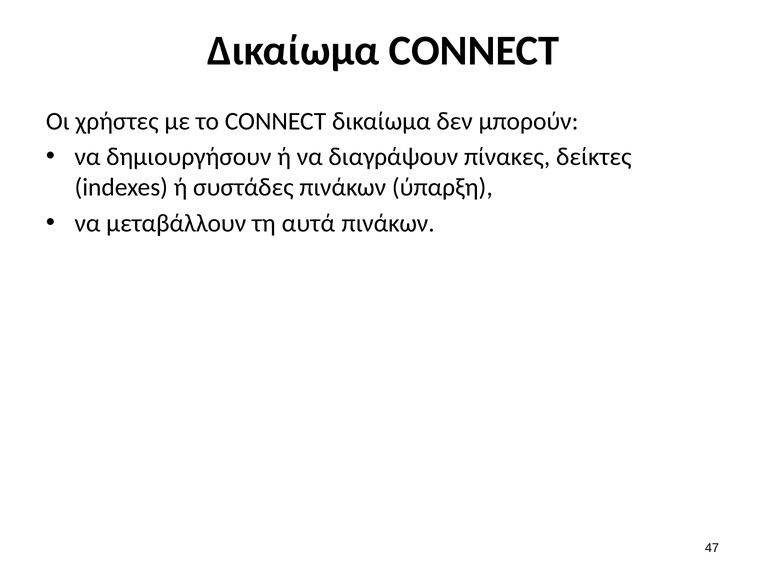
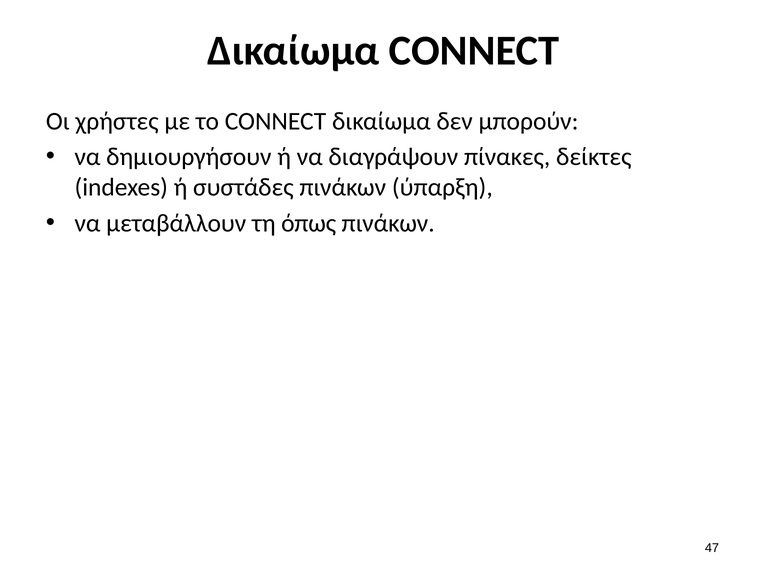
αυτά: αυτά -> όπως
